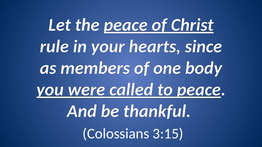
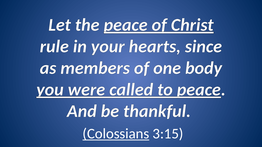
Colossians underline: none -> present
